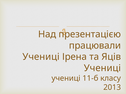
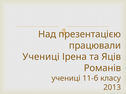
Учениці at (102, 68): Учениці -> Романів
